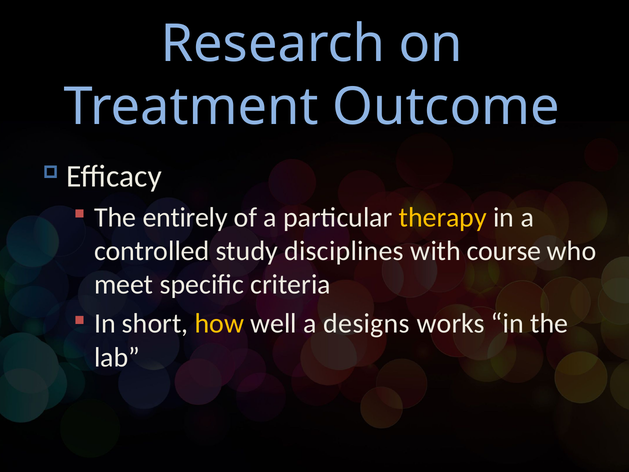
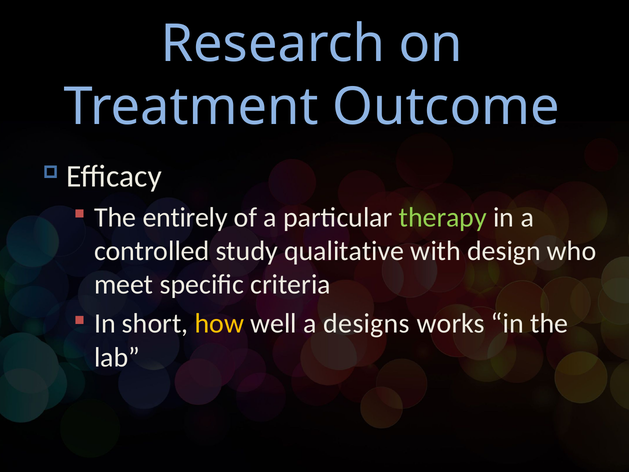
therapy colour: yellow -> light green
disciplines: disciplines -> qualitative
course: course -> design
